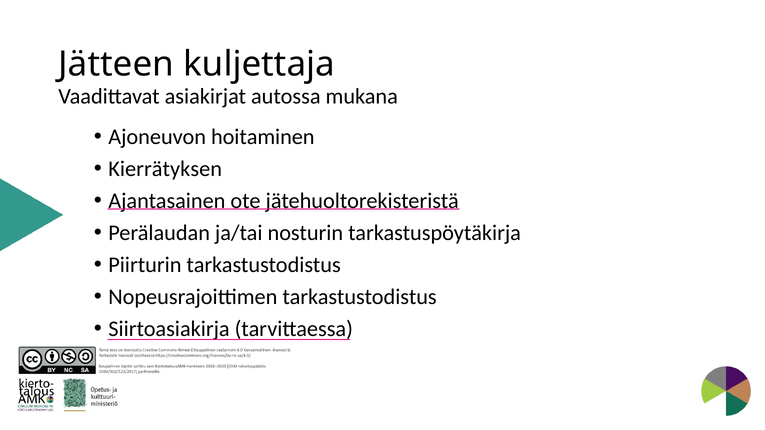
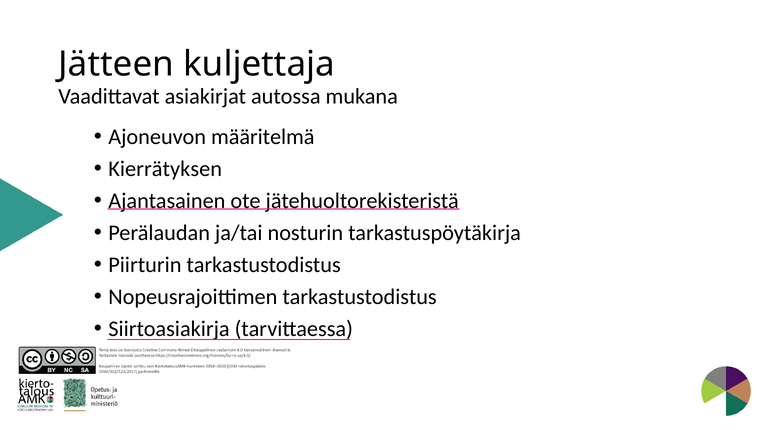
hoitaminen: hoitaminen -> määritelmä
